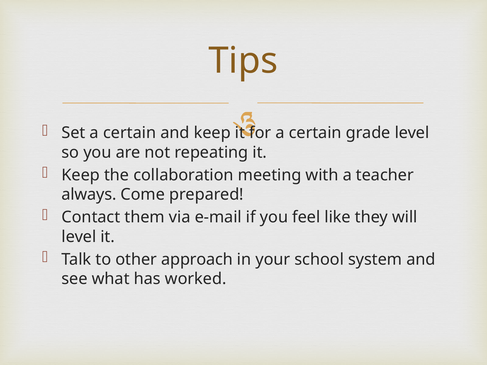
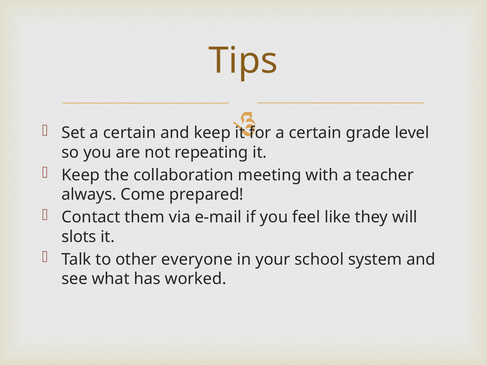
level at (79, 237): level -> slots
approach: approach -> everyone
